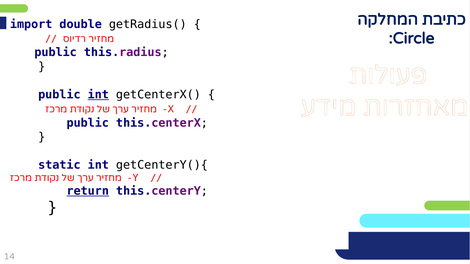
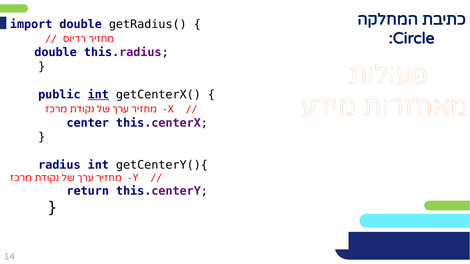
public at (56, 53): public -> double
public at (88, 123): public -> center
static: static -> radius
return underline: present -> none
